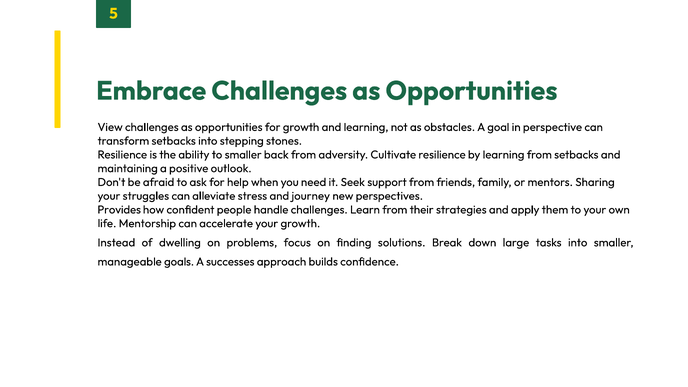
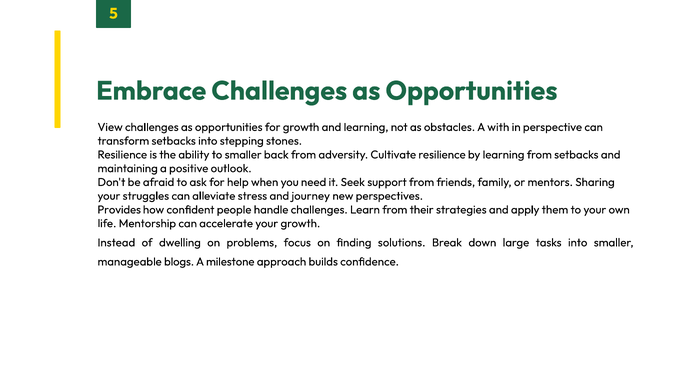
goal: goal -> with
goals: goals -> blogs
successes: successes -> milestone
